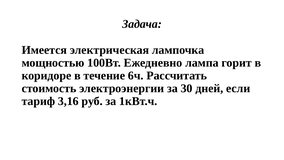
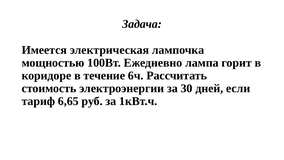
3,16: 3,16 -> 6,65
